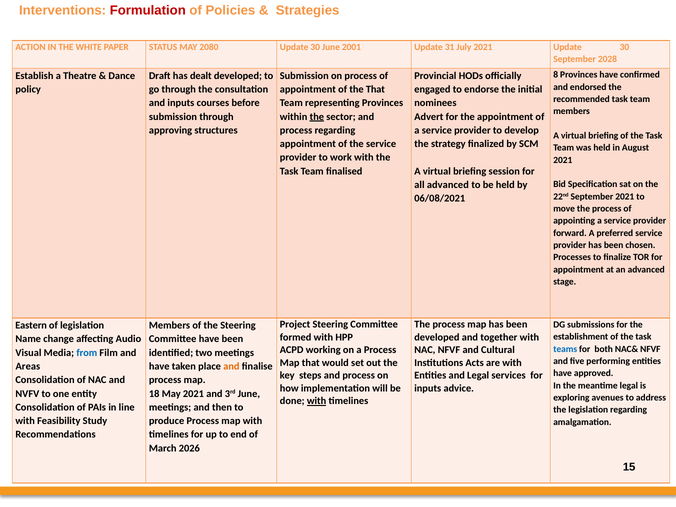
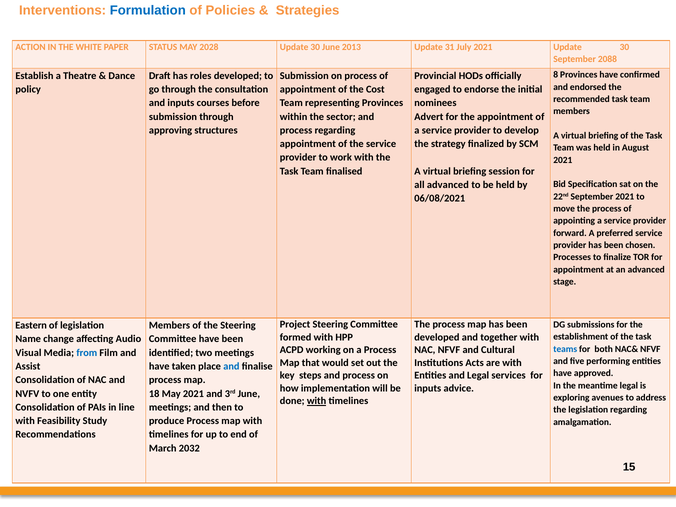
Formulation colour: red -> blue
2080: 2080 -> 2028
2001: 2001 -> 2013
2028: 2028 -> 2088
dealt: dealt -> roles
the That: That -> Cost
the at (317, 117) underline: present -> none
Areas: Areas -> Assist
and at (231, 366) colour: orange -> blue
2026: 2026 -> 2032
